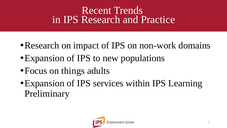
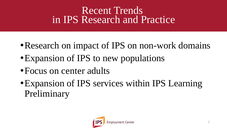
things: things -> center
